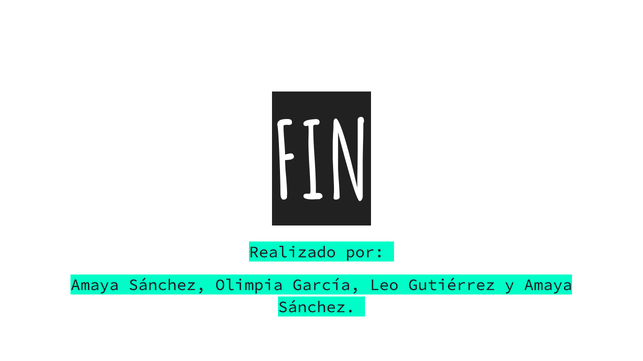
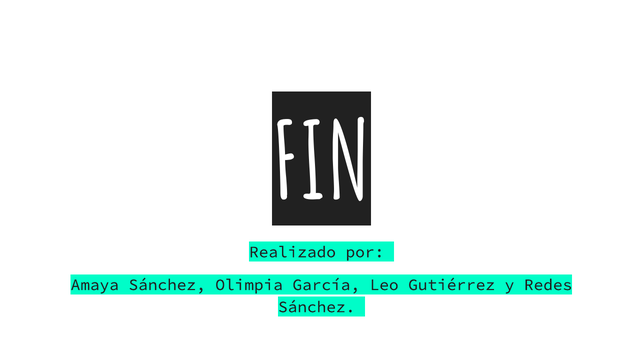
y Amaya: Amaya -> Redes
